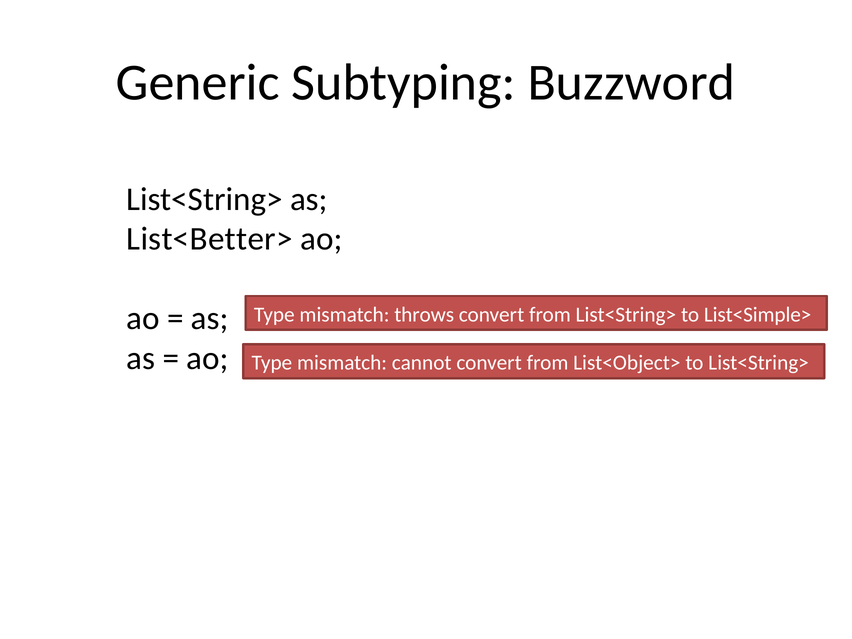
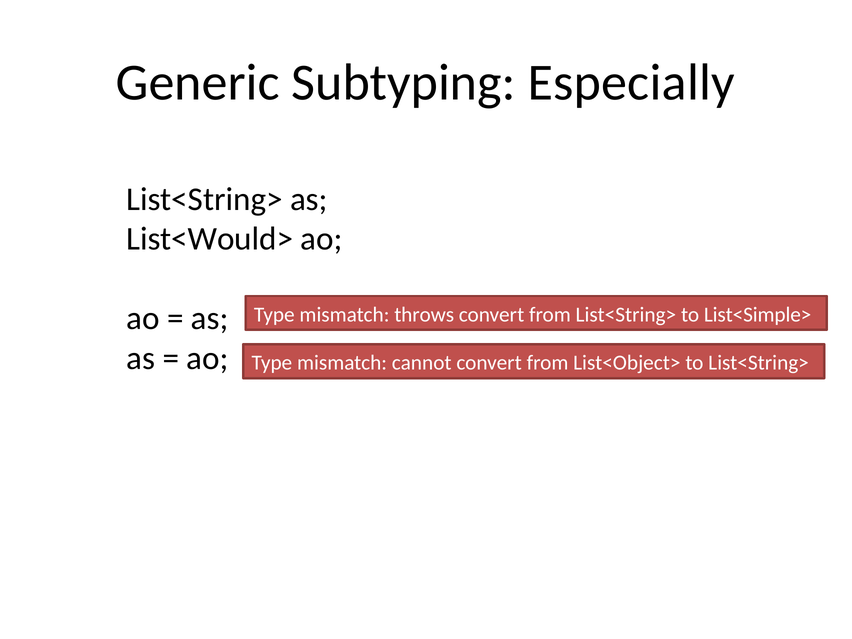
Buzzword: Buzzword -> Especially
List<Better>: List<Better> -> List<Would>
